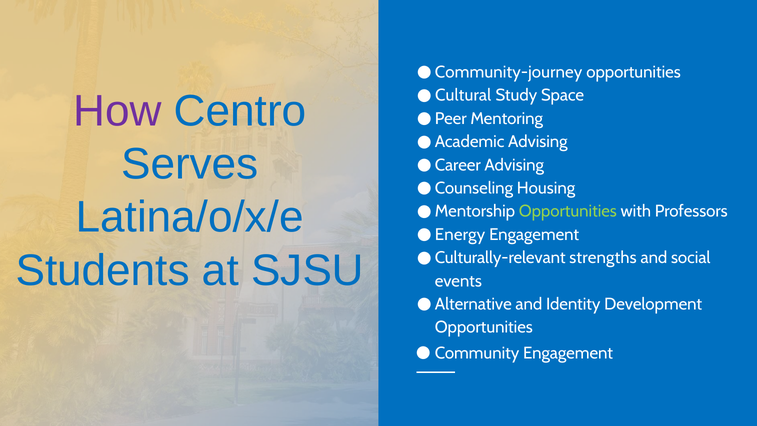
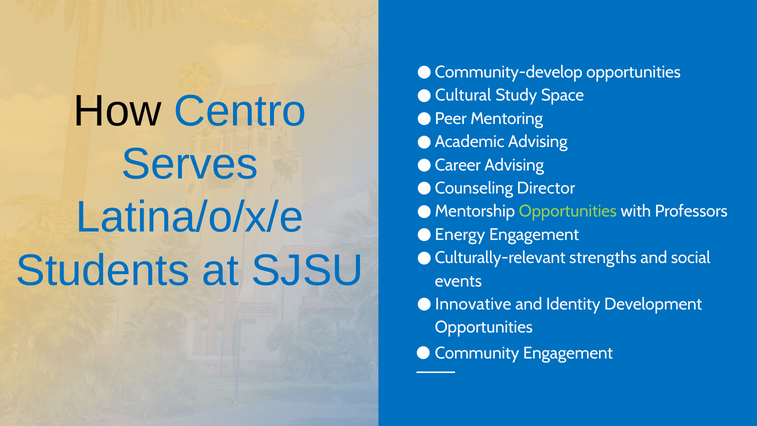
Community-journey: Community-journey -> Community-develop
How colour: purple -> black
Housing: Housing -> Director
Alternative: Alternative -> Innovative
